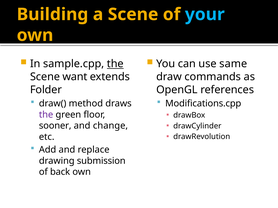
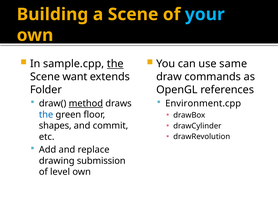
method underline: none -> present
Modifications.cpp: Modifications.cpp -> Environment.cpp
the at (46, 115) colour: purple -> blue
sooner: sooner -> shapes
change: change -> commit
back: back -> level
